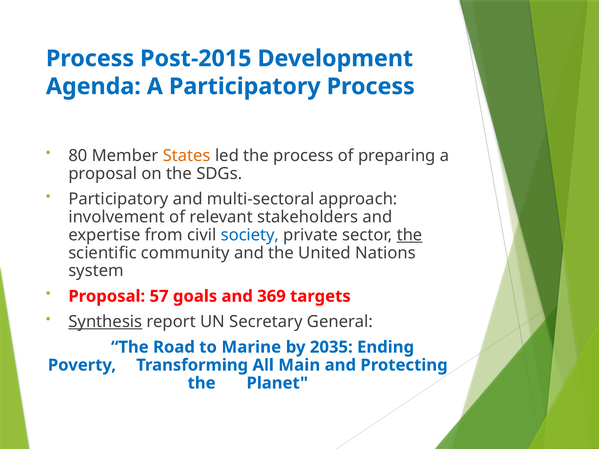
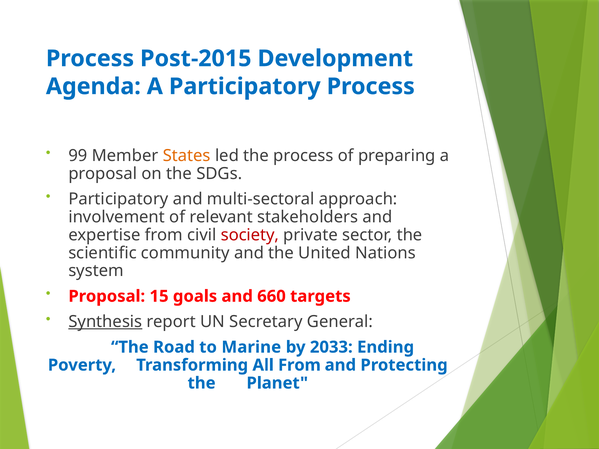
80: 80 -> 99
society colour: blue -> red
the at (410, 235) underline: present -> none
57: 57 -> 15
369: 369 -> 660
2035: 2035 -> 2033
All Main: Main -> From
